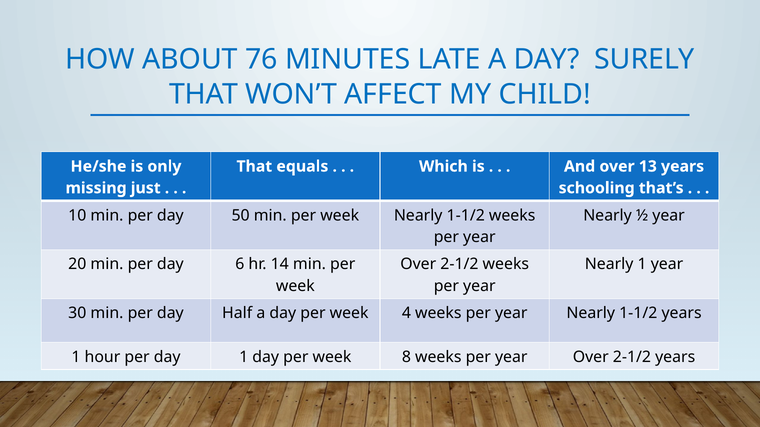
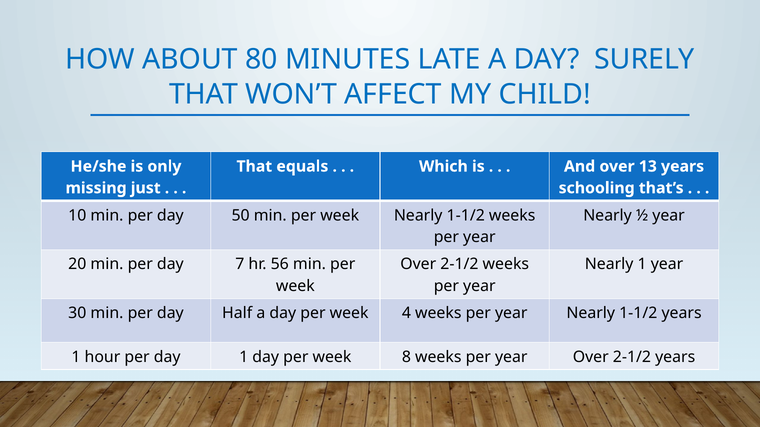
76: 76 -> 80
6: 6 -> 7
14: 14 -> 56
